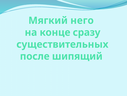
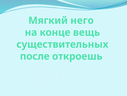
сразу: сразу -> вещь
шипящий: шипящий -> откроешь
